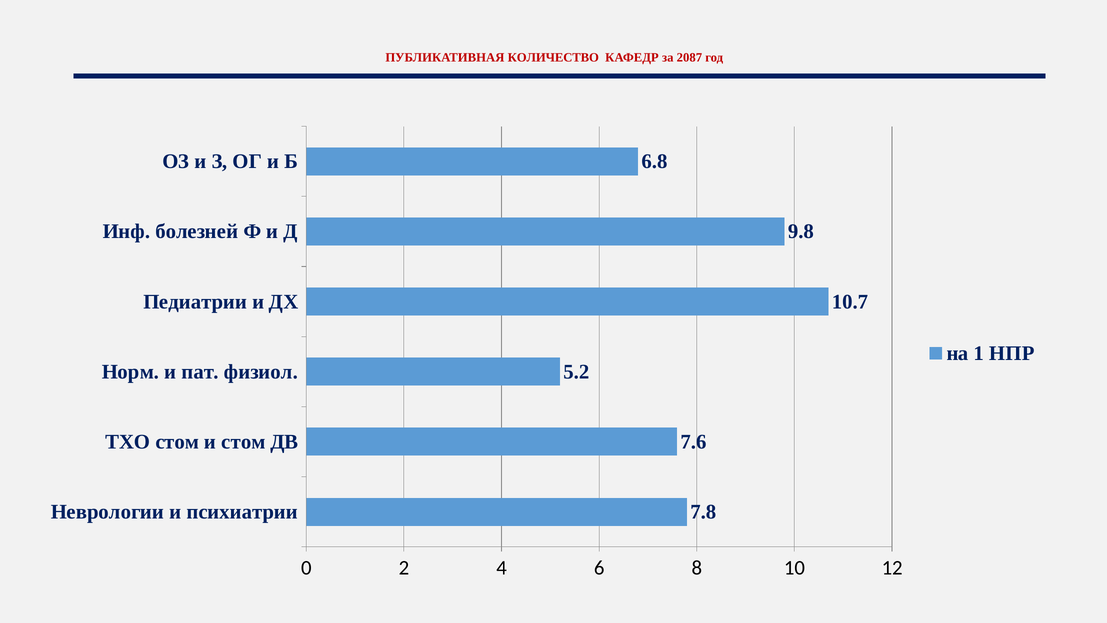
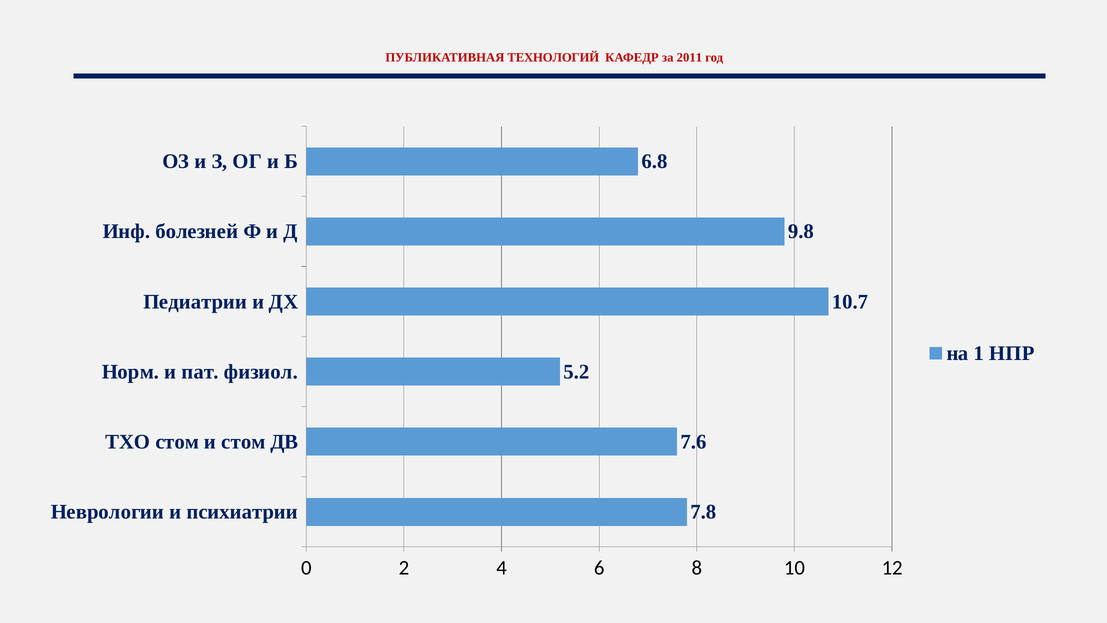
КОЛИЧЕСТВО: КОЛИЧЕСТВО -> ТЕХНОЛОГИЙ
2087: 2087 -> 2011
